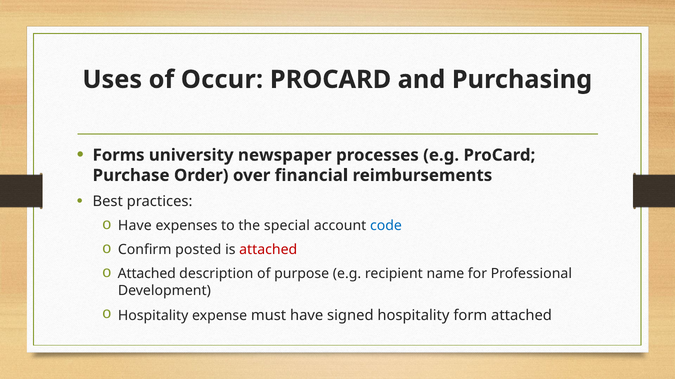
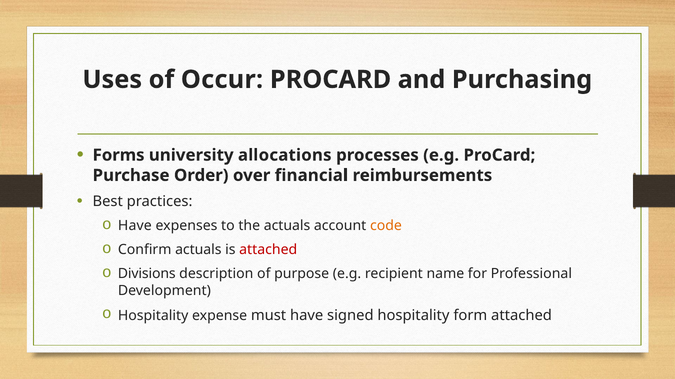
newspaper: newspaper -> allocations
the special: special -> actuals
code colour: blue -> orange
Confirm posted: posted -> actuals
Attached at (147, 274): Attached -> Divisions
